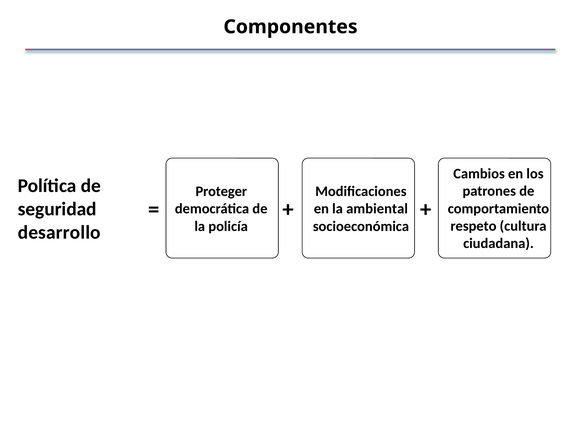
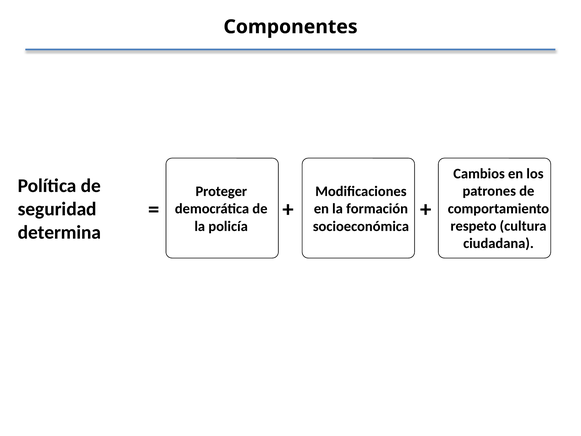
ambiental: ambiental -> formación
desarrollo: desarrollo -> determina
